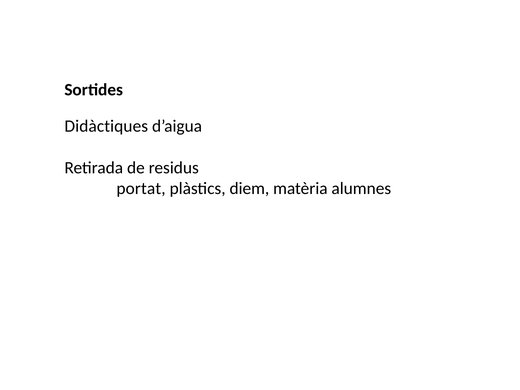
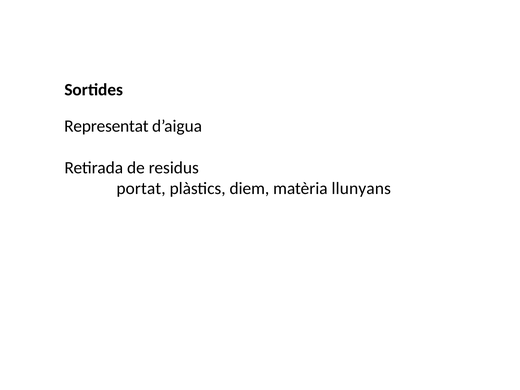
Didàctiques: Didàctiques -> Representat
alumnes: alumnes -> llunyans
